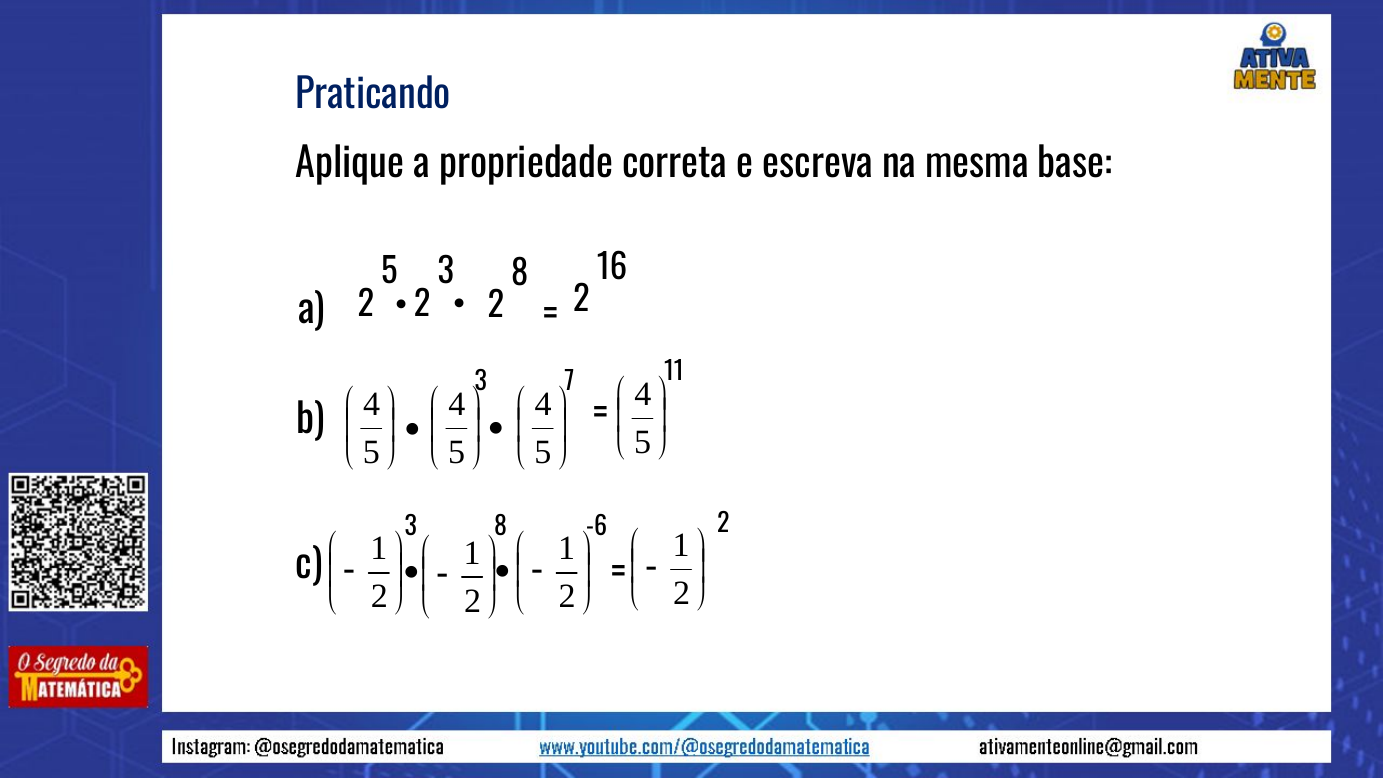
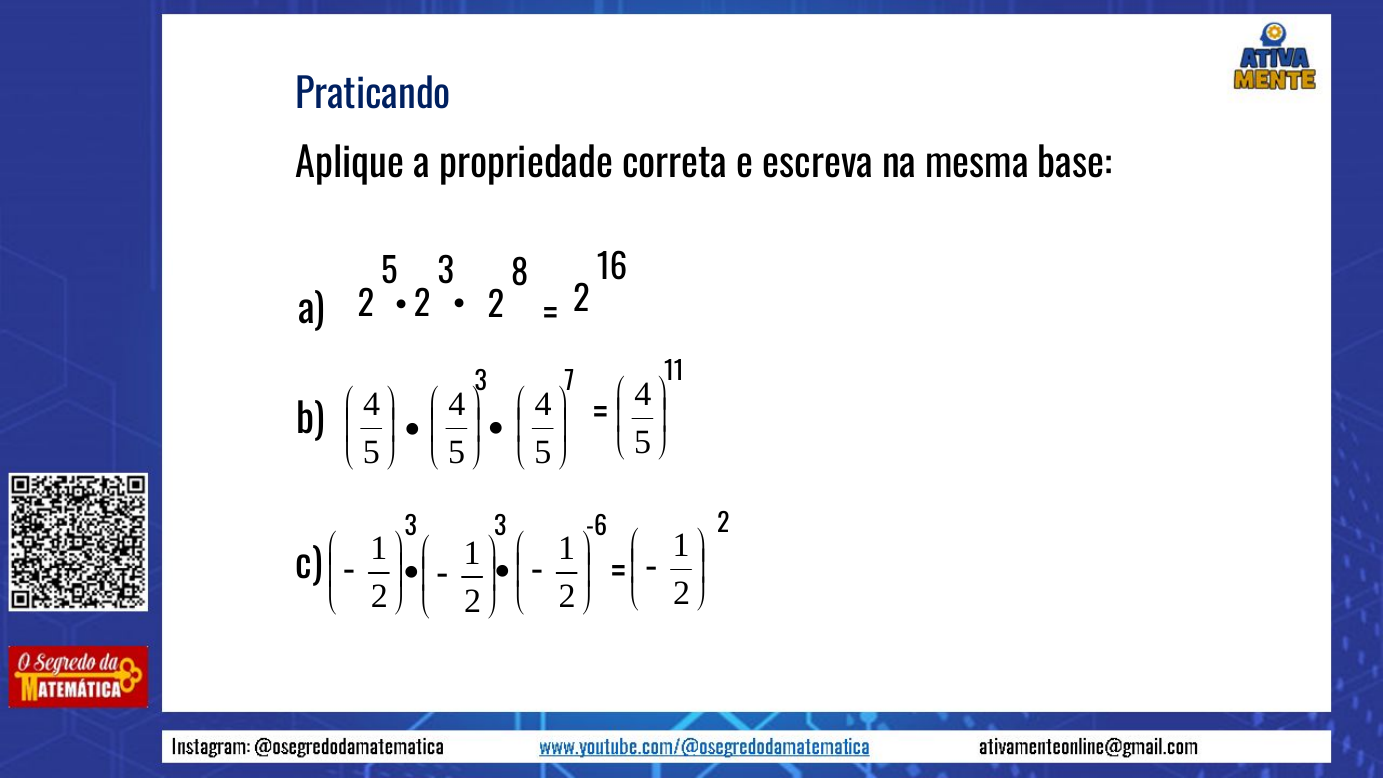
3 8: 8 -> 3
